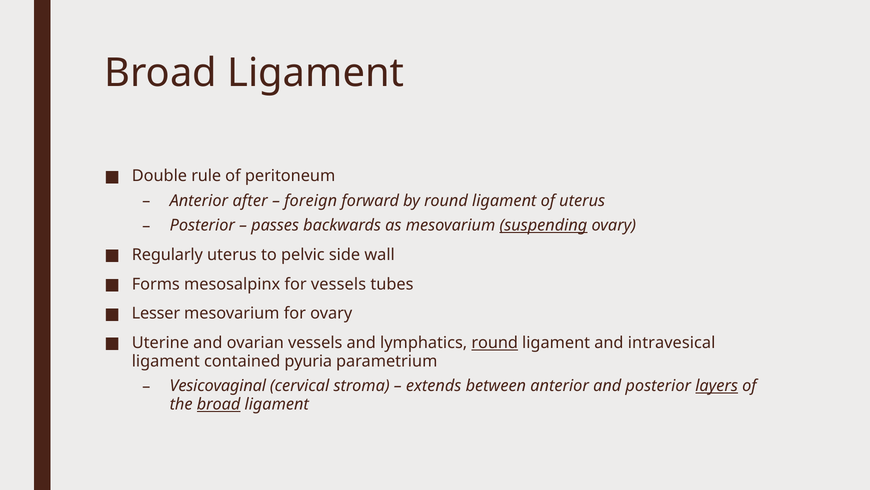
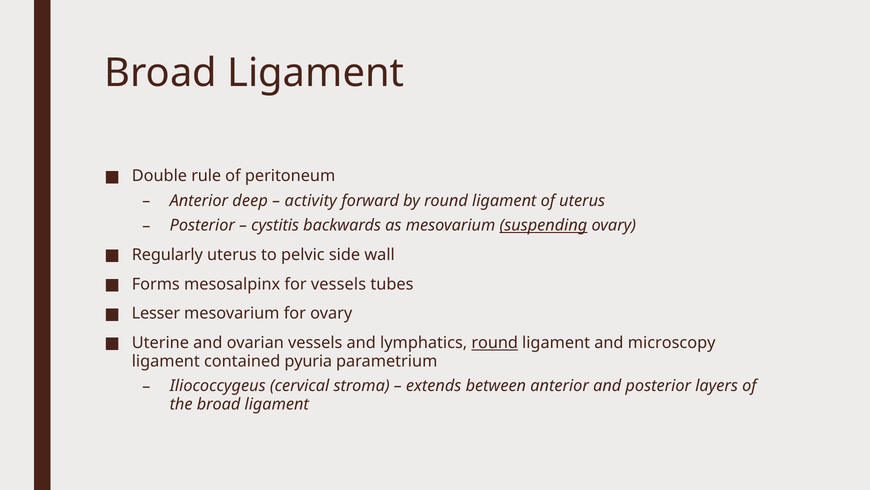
after: after -> deep
foreign: foreign -> activity
passes: passes -> cystitis
intravesical: intravesical -> microscopy
Vesicovaginal: Vesicovaginal -> Iliococcygeus
layers underline: present -> none
broad at (219, 404) underline: present -> none
